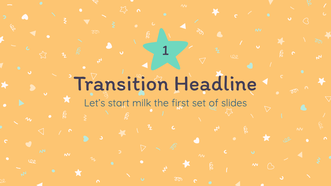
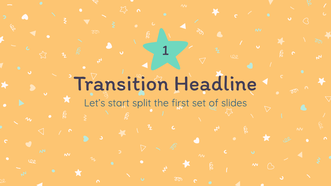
milk: milk -> split
